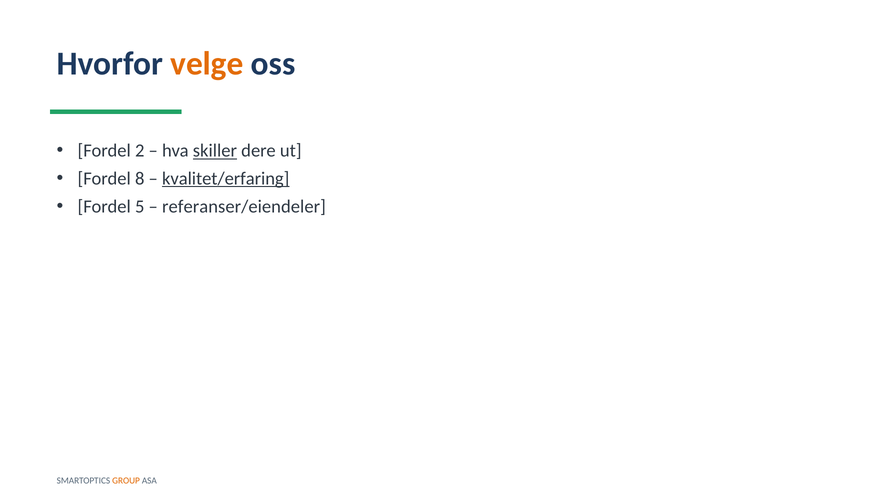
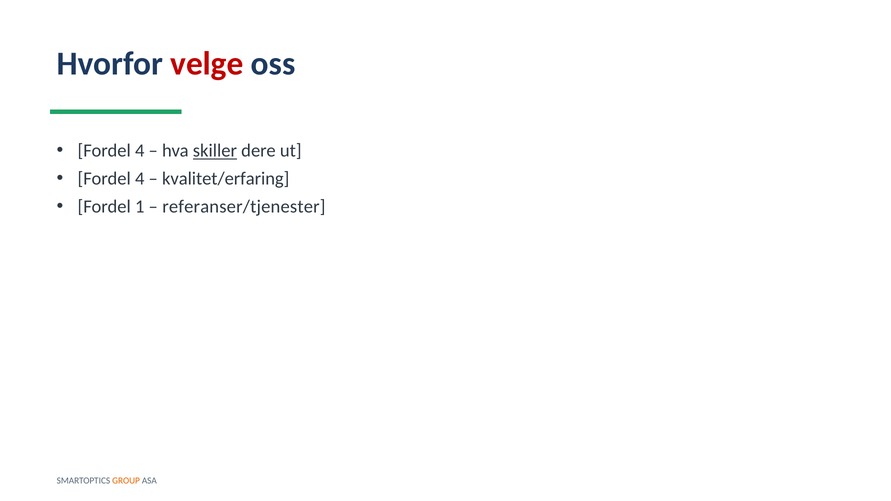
velge colour: orange -> red
2 at (140, 151): 2 -> 4
8 at (140, 179): 8 -> 4
kvalitet/erfaring underline: present -> none
5: 5 -> 1
referanser/eiendeler: referanser/eiendeler -> referanser/tjenester
